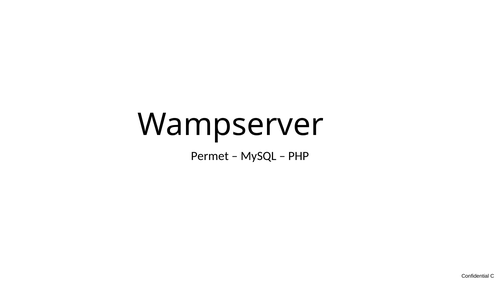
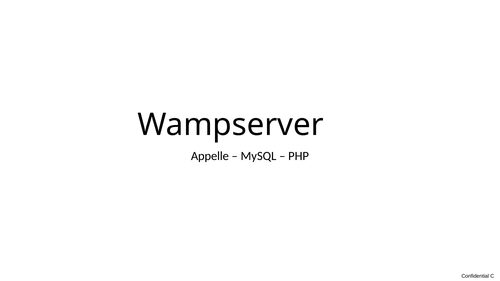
Permet: Permet -> Appelle
